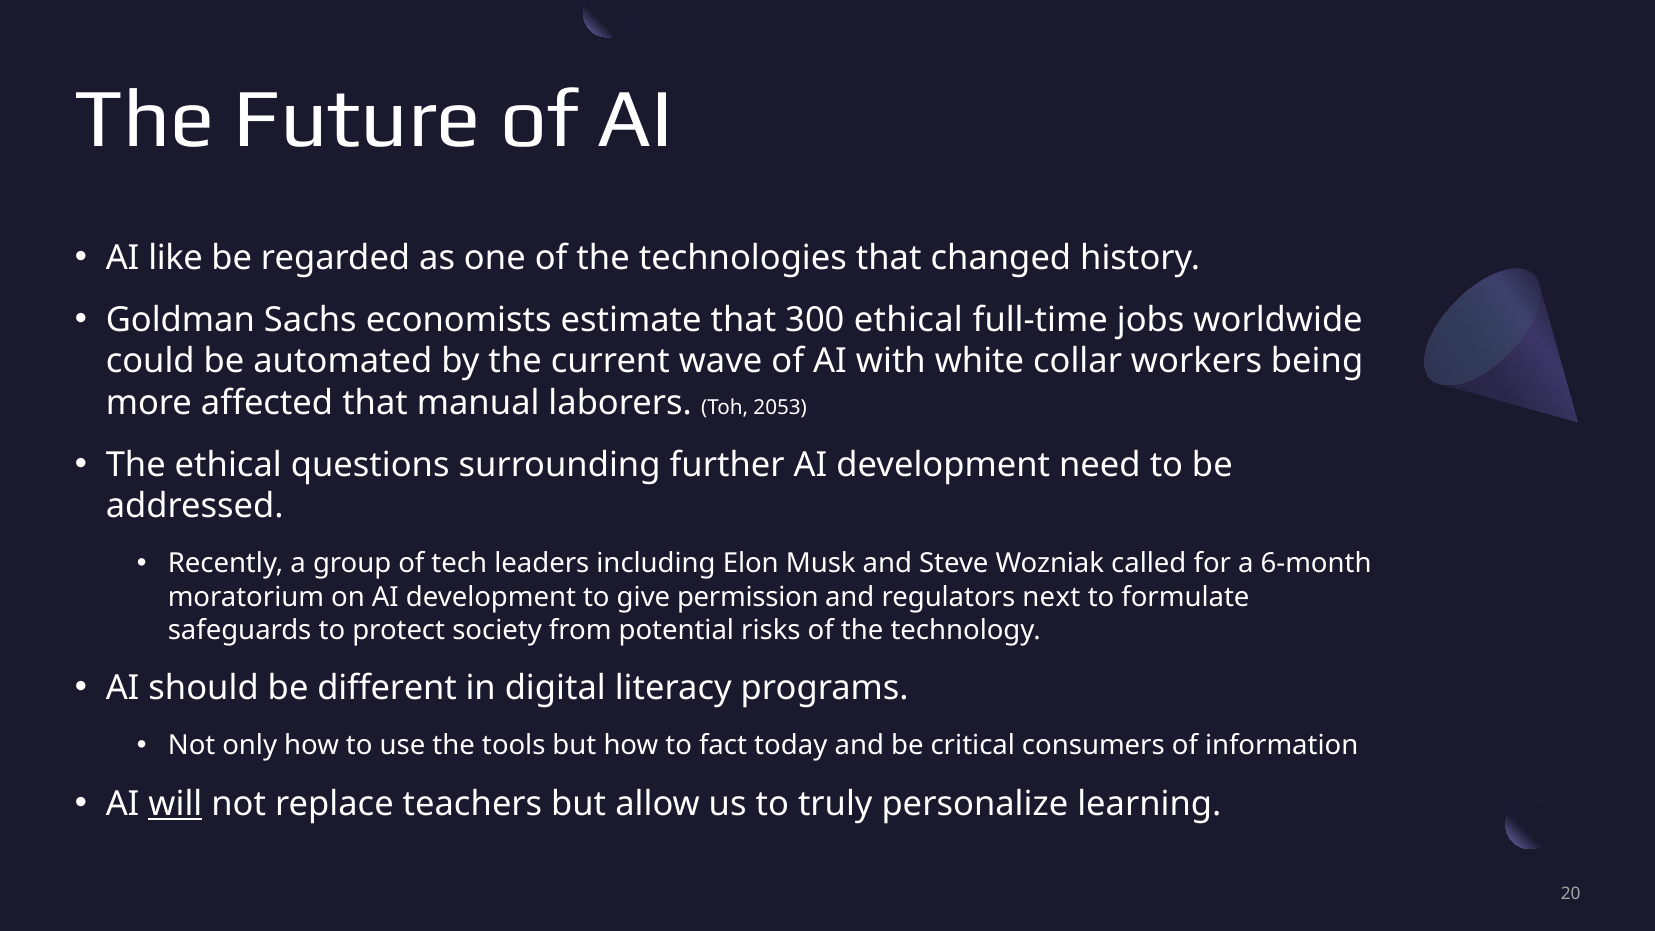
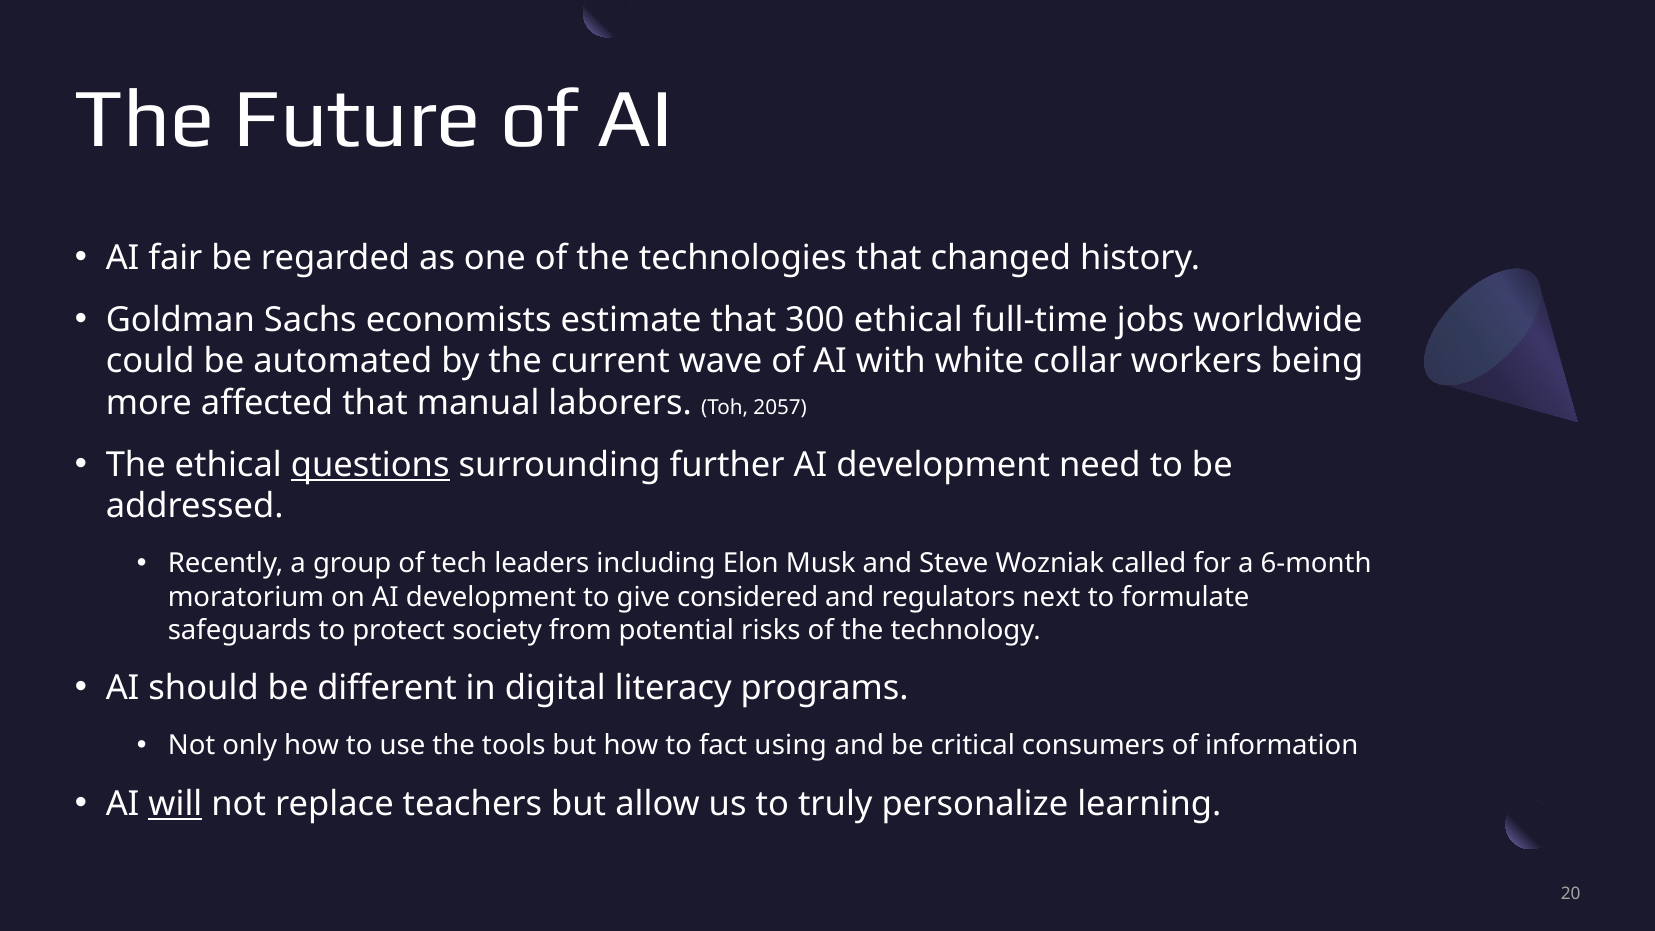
like: like -> fair
2053: 2053 -> 2057
questions underline: none -> present
permission: permission -> considered
today: today -> using
